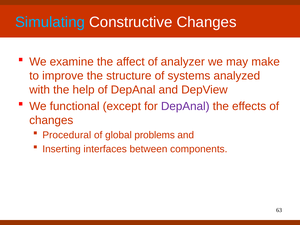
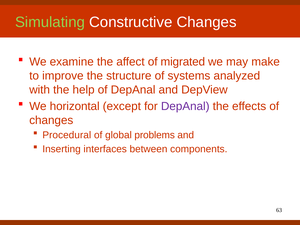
Simulating colour: light blue -> light green
analyzer: analyzer -> migrated
functional: functional -> horizontal
